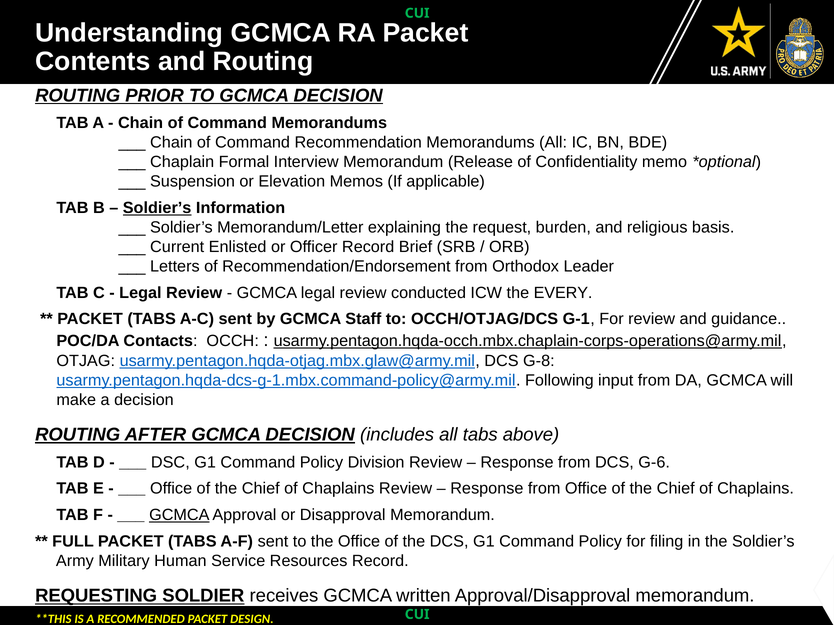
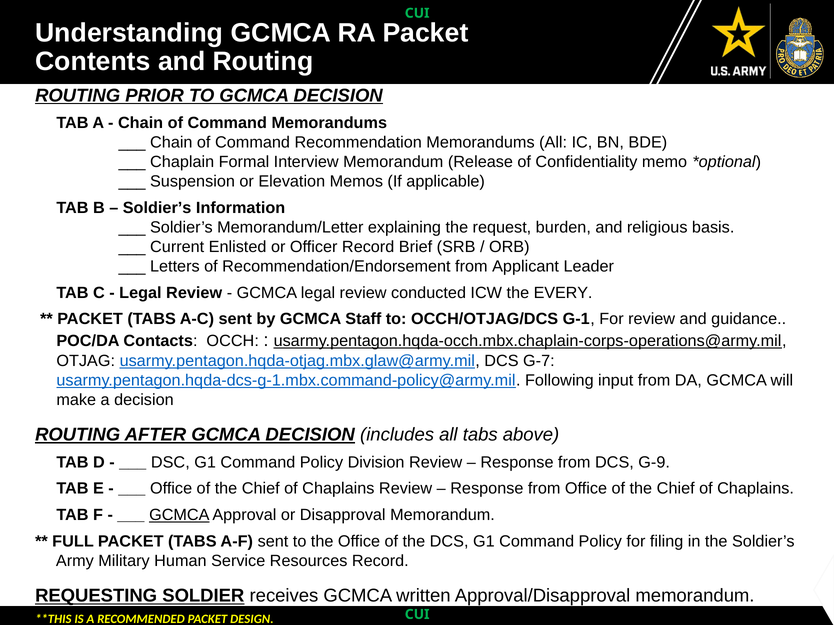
Soldier’s at (157, 208) underline: present -> none
Orthodox: Orthodox -> Applicant
G-8: G-8 -> G-7
G-6: G-6 -> G-9
